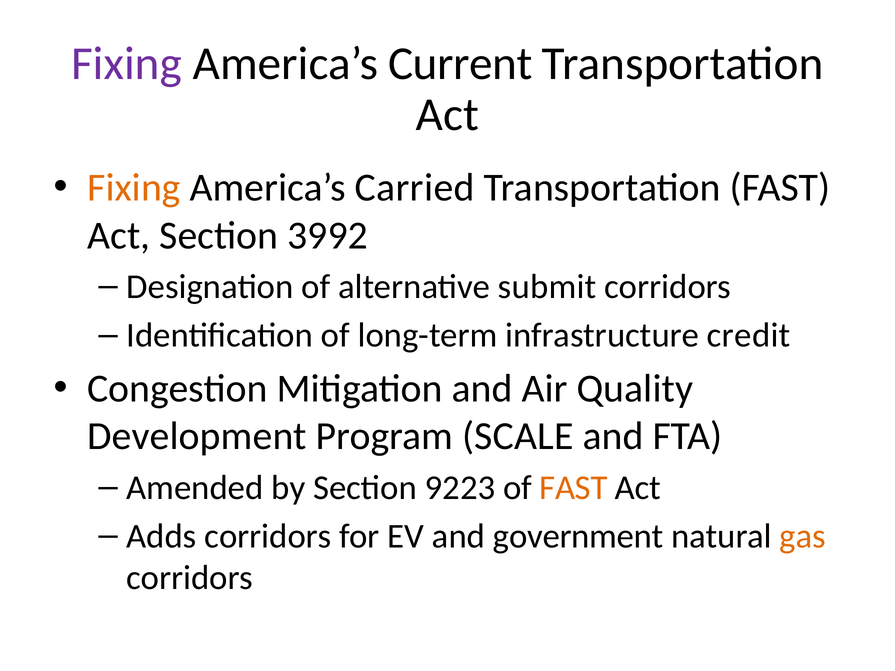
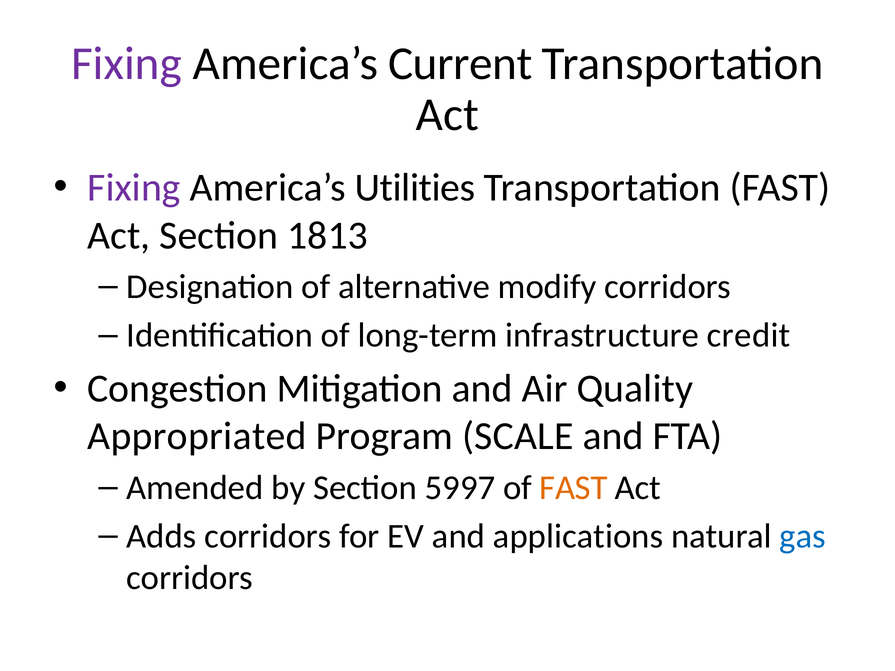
Fixing at (134, 188) colour: orange -> purple
Carried: Carried -> Utilities
3992: 3992 -> 1813
submit: submit -> modify
Development: Development -> Appropriated
9223: 9223 -> 5997
government: government -> applications
gas colour: orange -> blue
